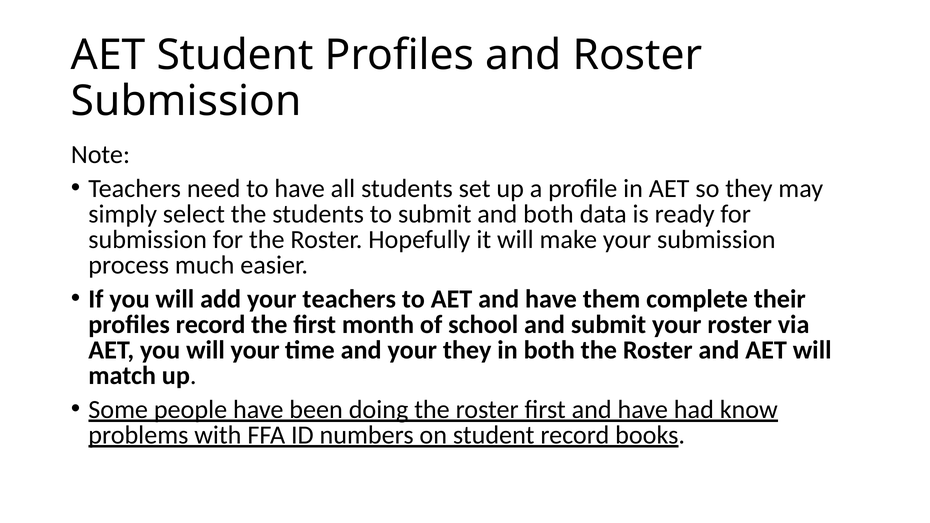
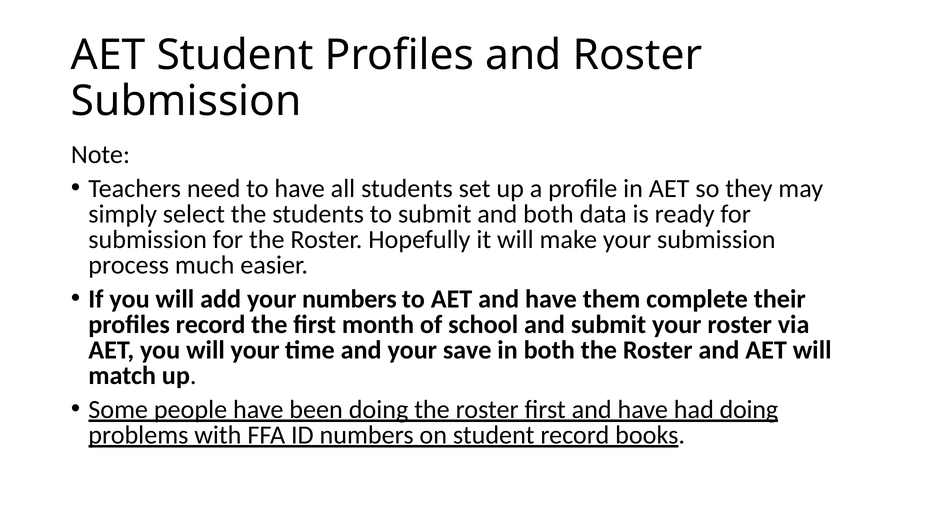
your teachers: teachers -> numbers
your they: they -> save
had know: know -> doing
